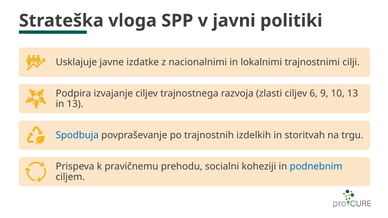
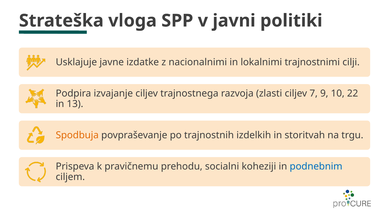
6: 6 -> 7
10 13: 13 -> 22
Spodbuja colour: blue -> orange
